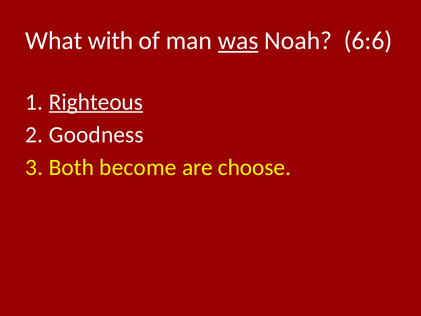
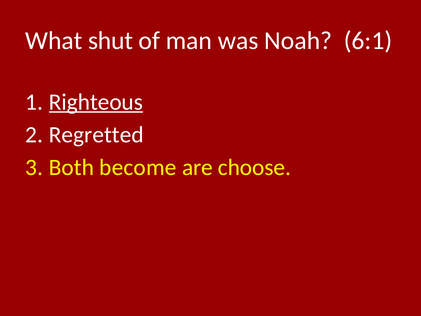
with: with -> shut
was underline: present -> none
6:6: 6:6 -> 6:1
Goodness: Goodness -> Regretted
